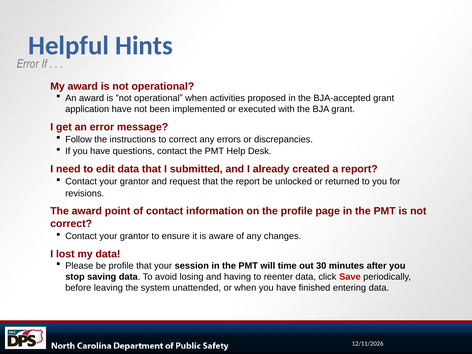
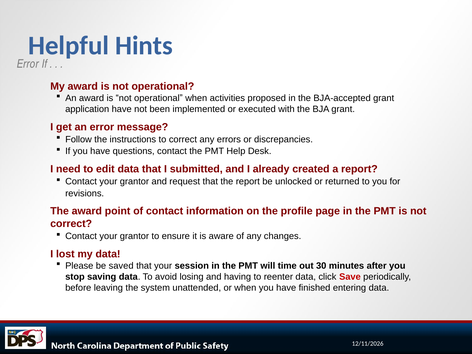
be profile: profile -> saved
